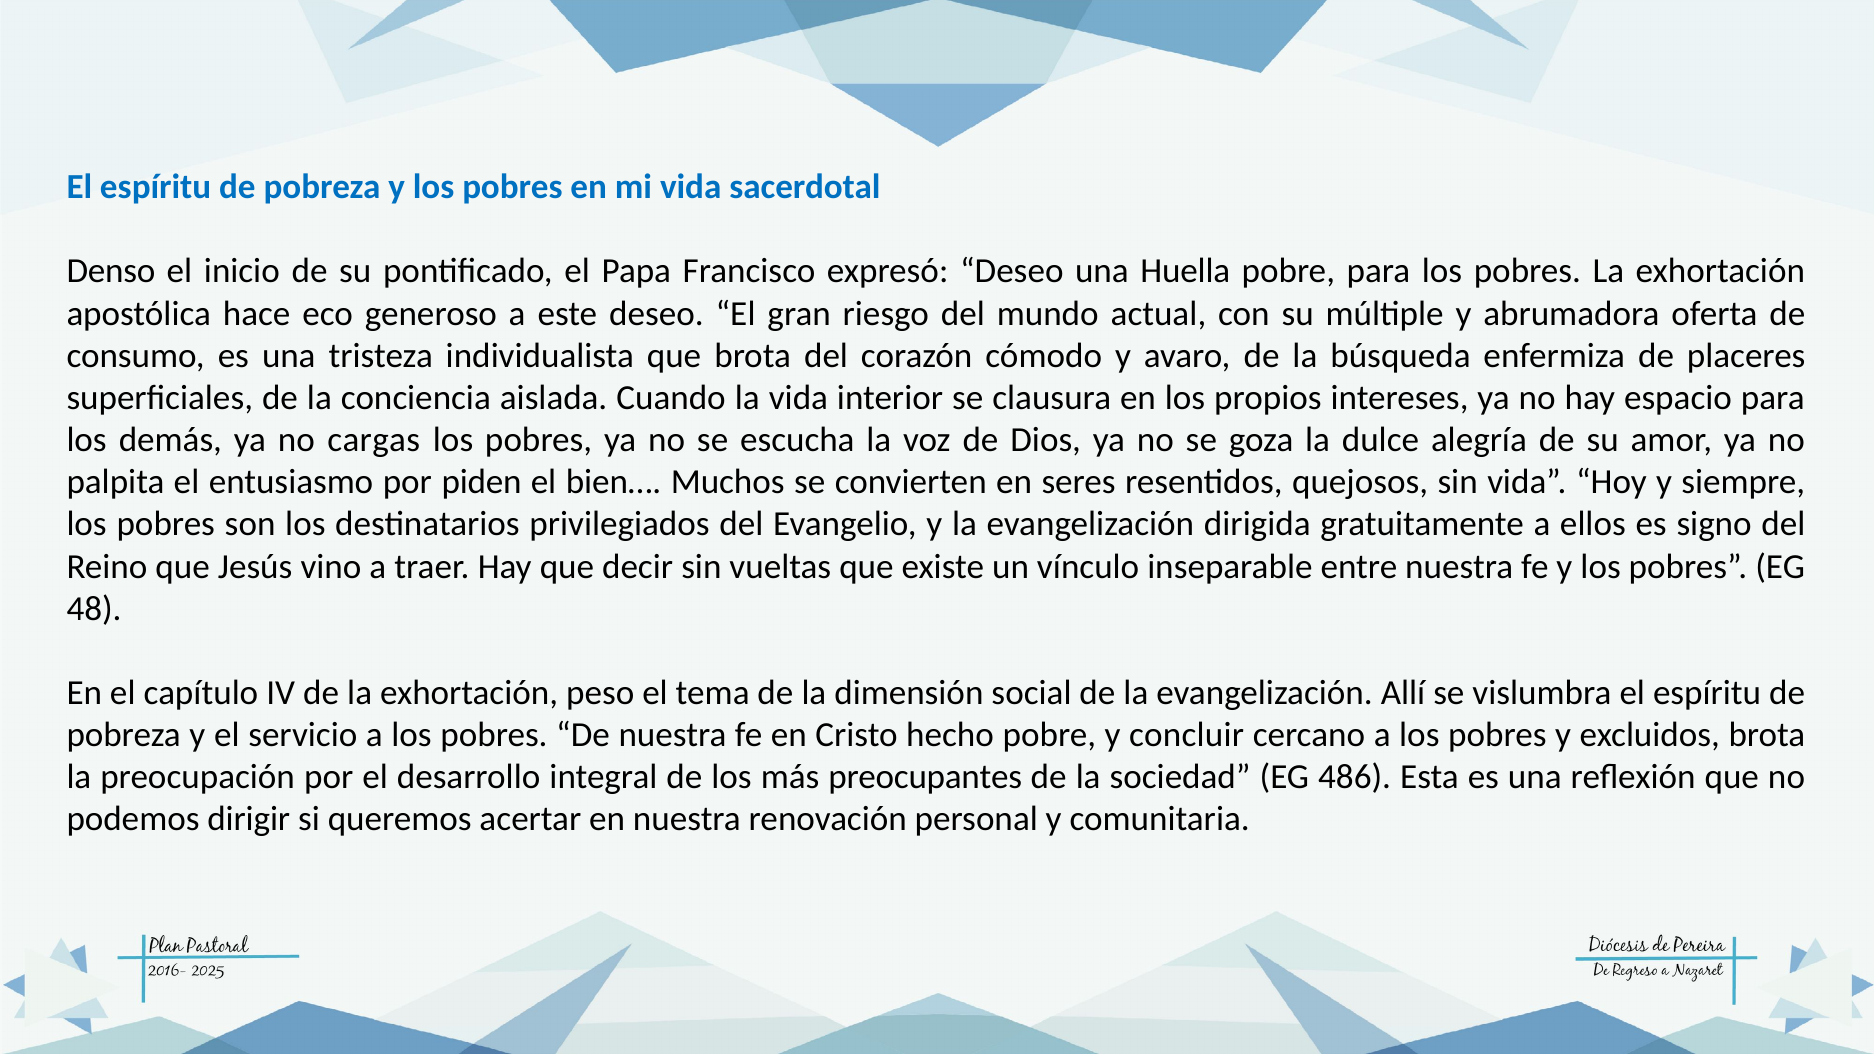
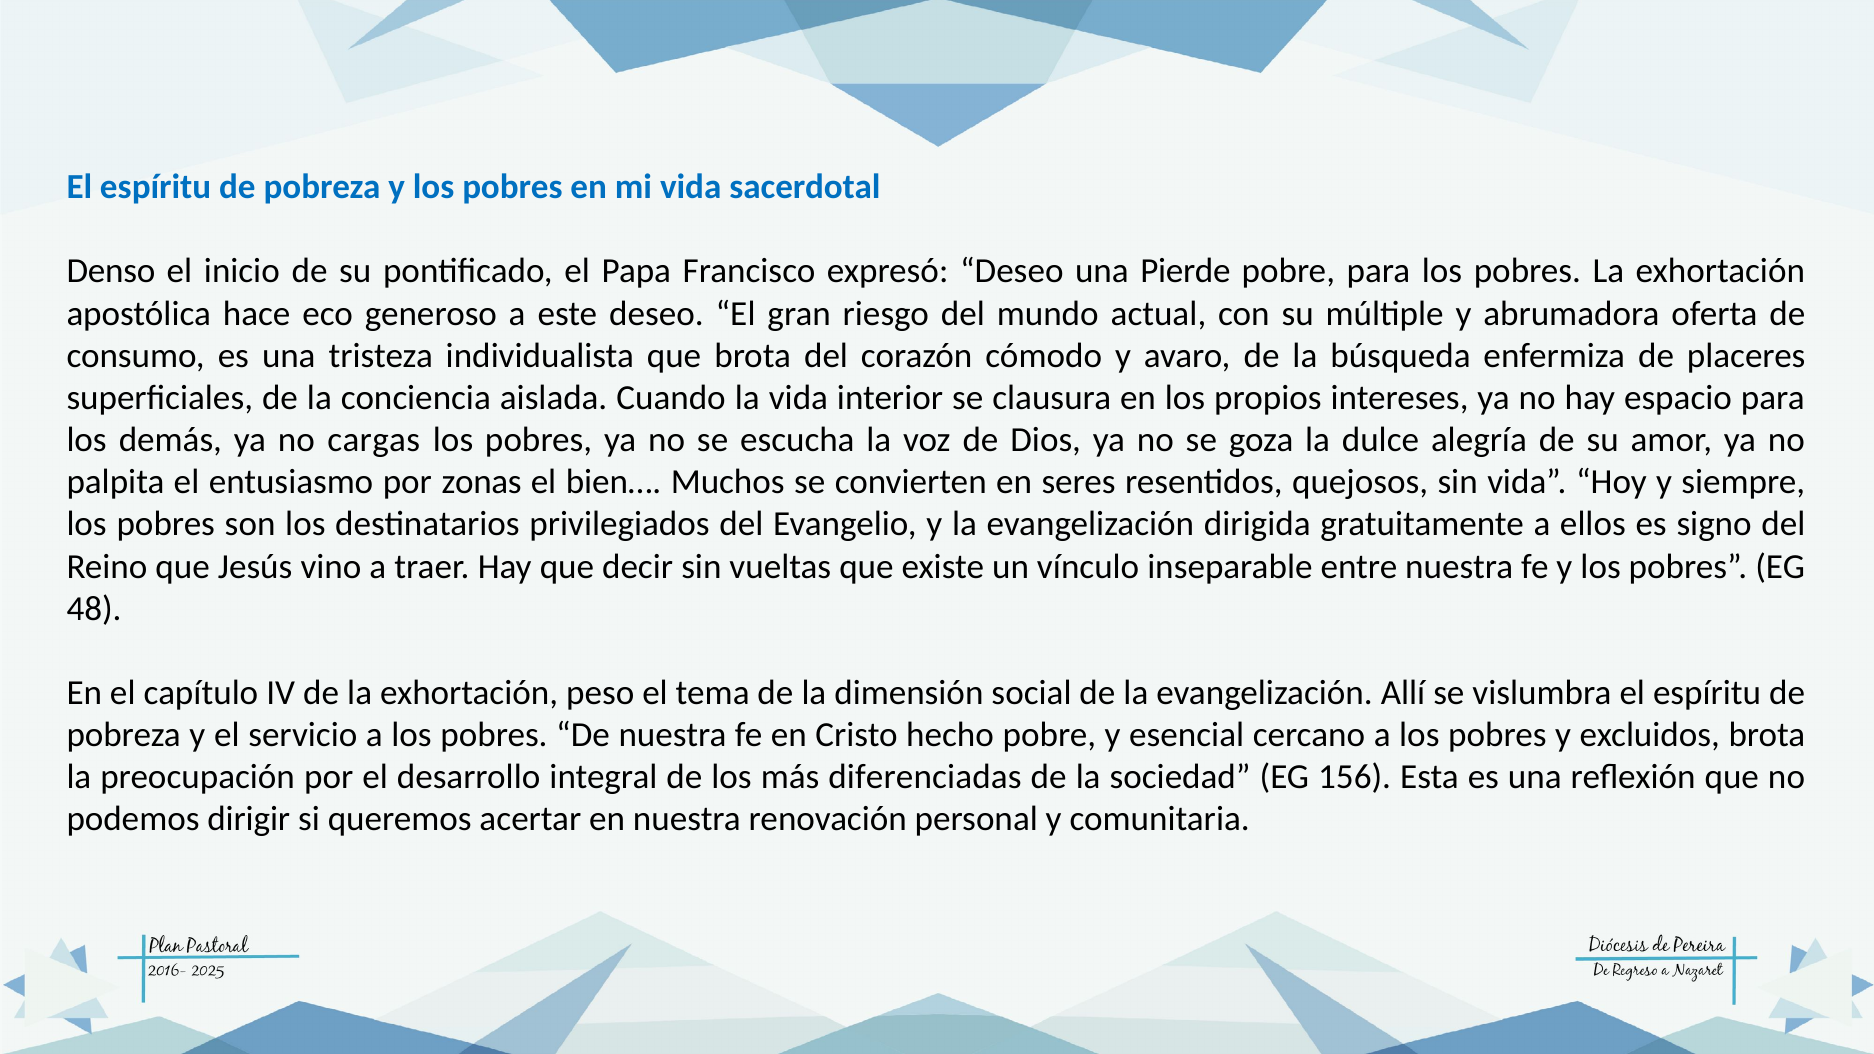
Huella: Huella -> Pierde
piden: piden -> zonas
concluir: concluir -> esencial
preocupantes: preocupantes -> diferenciadas
486: 486 -> 156
